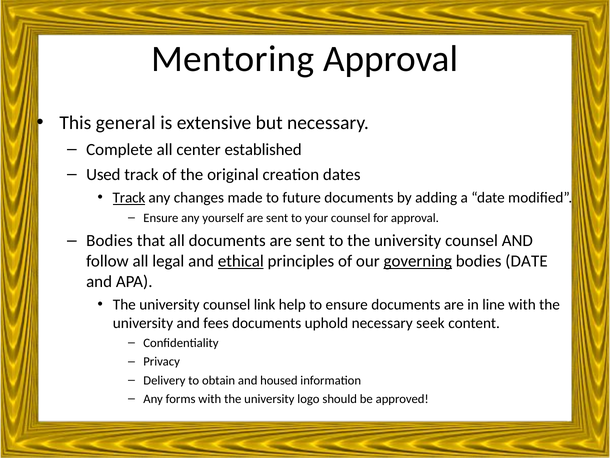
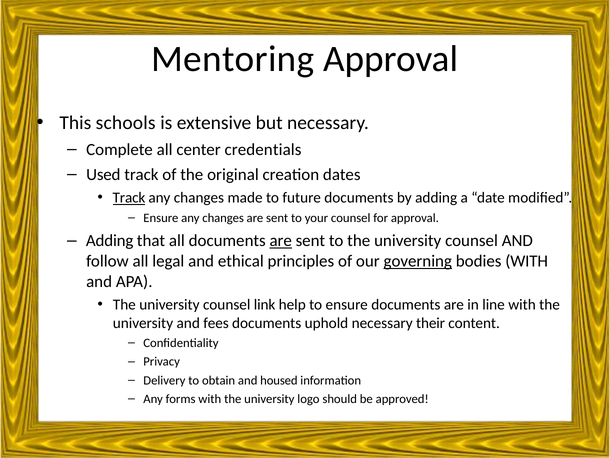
general: general -> schools
established: established -> credentials
Ensure any yourself: yourself -> changes
Bodies at (110, 240): Bodies -> Adding
are at (281, 240) underline: none -> present
ethical underline: present -> none
bodies DATE: DATE -> WITH
seek: seek -> their
